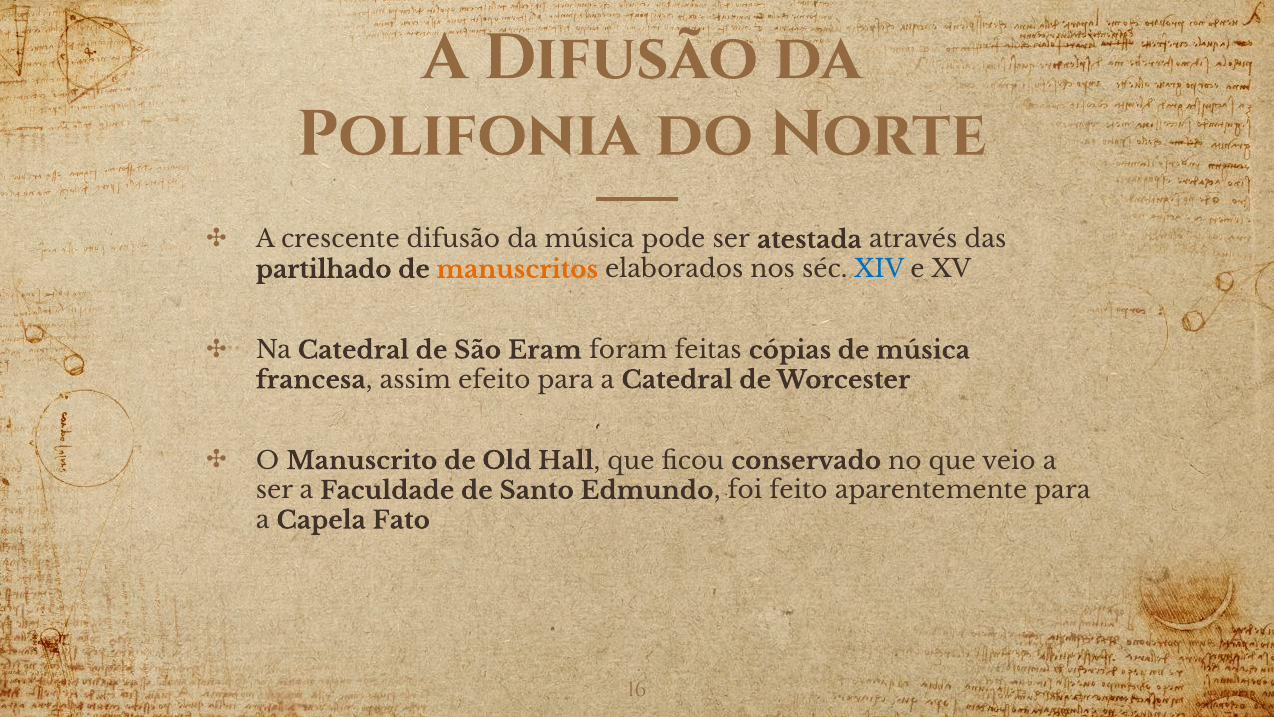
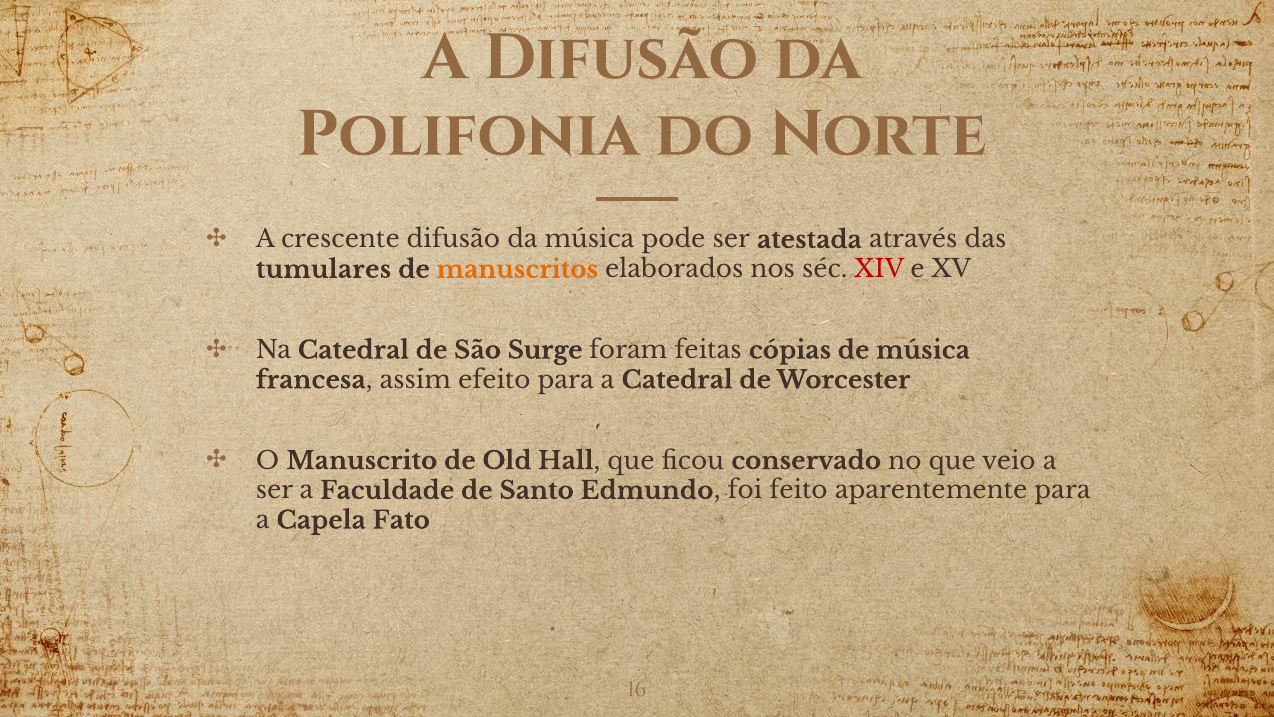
partilhado: partilhado -> tumulares
XIV colour: blue -> red
Eram: Eram -> Surge
